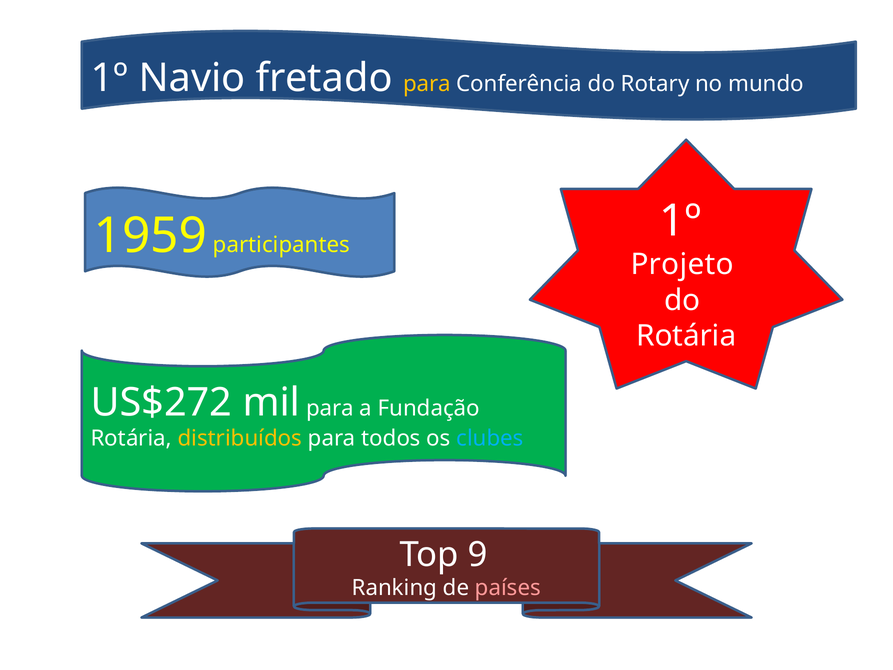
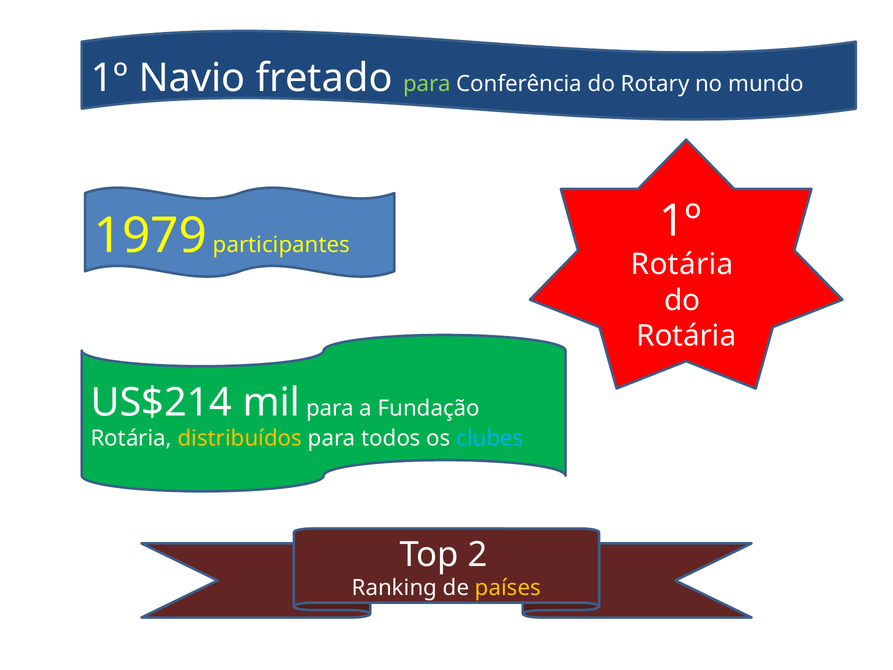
para at (427, 84) colour: yellow -> light green
1959: 1959 -> 1979
Projeto at (682, 264): Projeto -> Rotária
US$272: US$272 -> US$214
9: 9 -> 2
países colour: pink -> yellow
